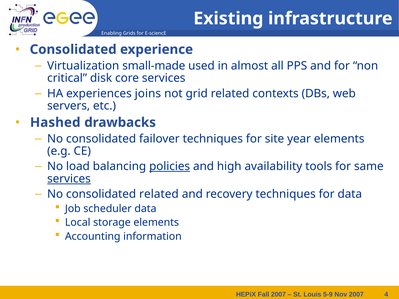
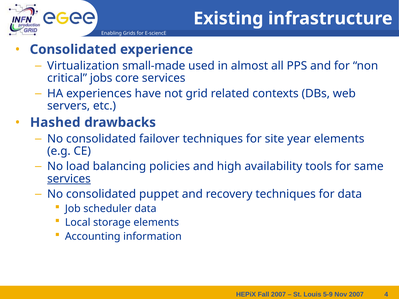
disk: disk -> jobs
joins: joins -> have
policies underline: present -> none
consolidated related: related -> puppet
